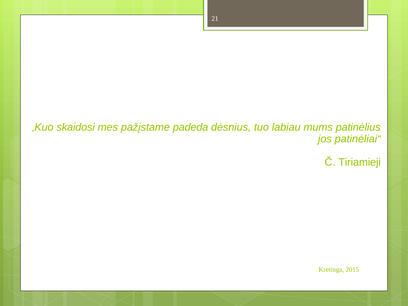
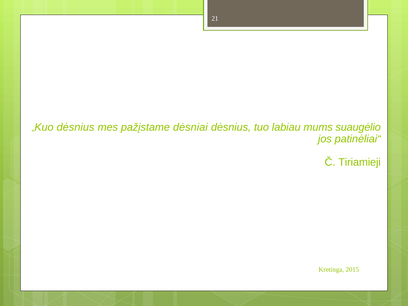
skaidosi at (76, 127): skaidosi -> dėsnius
padeda: padeda -> dėsniai
patinėlius: patinėlius -> suaugėlio
